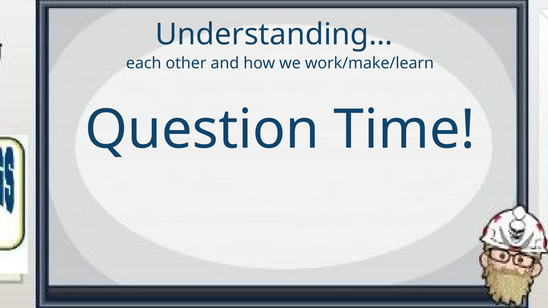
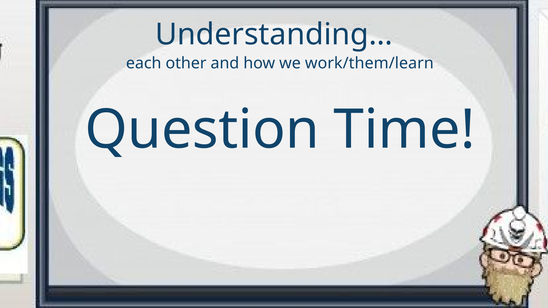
work/make/learn: work/make/learn -> work/them/learn
